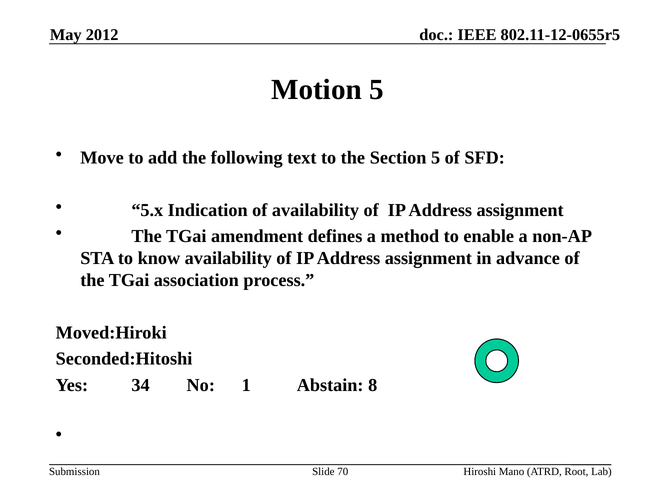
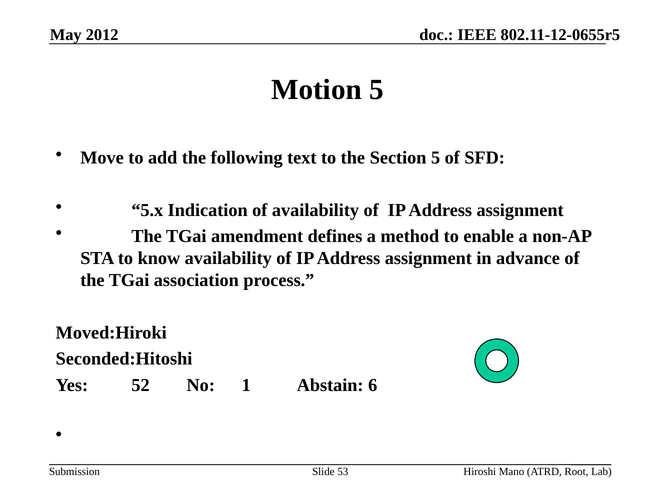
34: 34 -> 52
8: 8 -> 6
70: 70 -> 53
